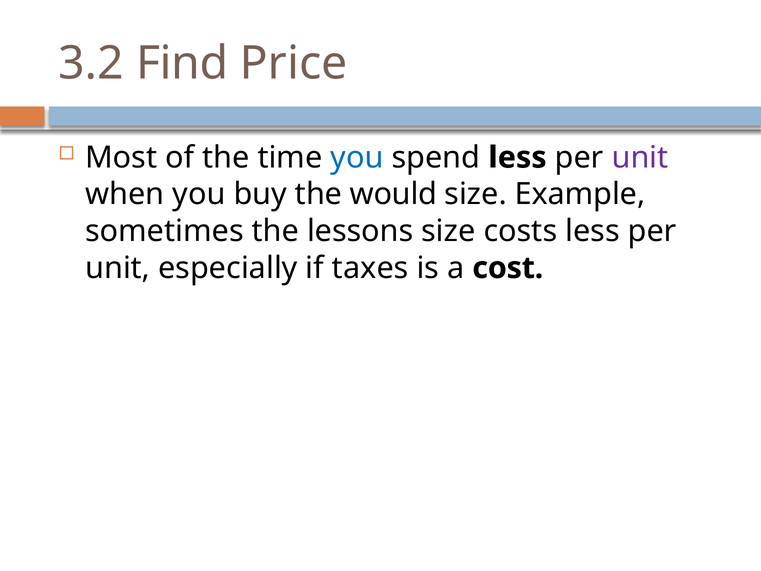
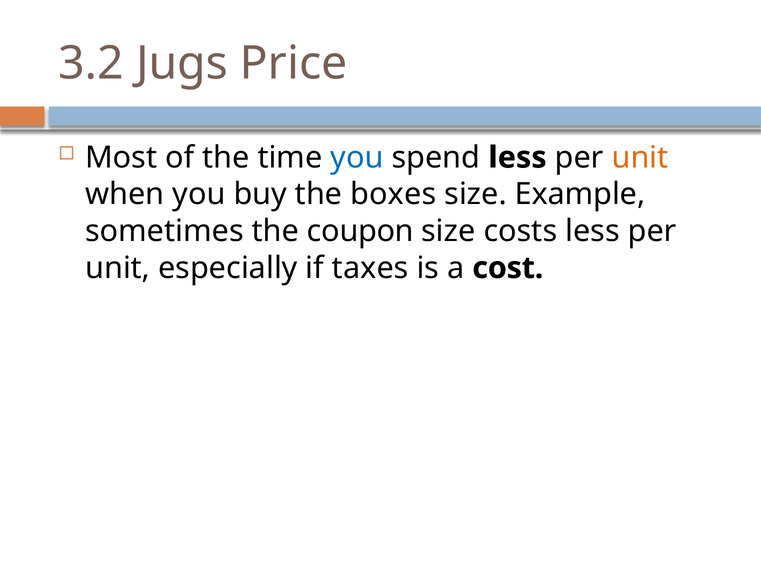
Find: Find -> Jugs
unit at (640, 157) colour: purple -> orange
would: would -> boxes
lessons: lessons -> coupon
